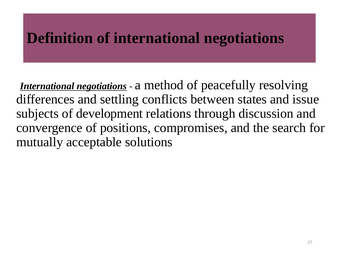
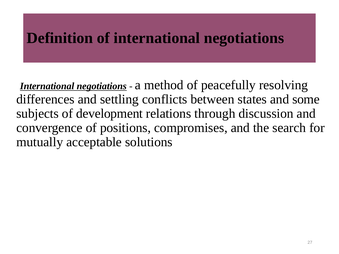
issue: issue -> some
